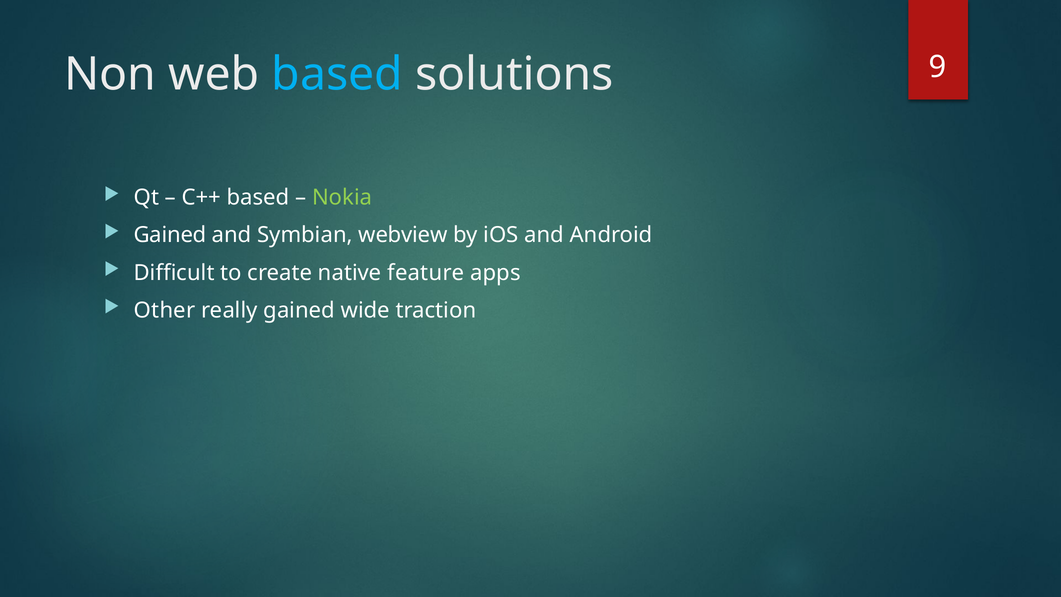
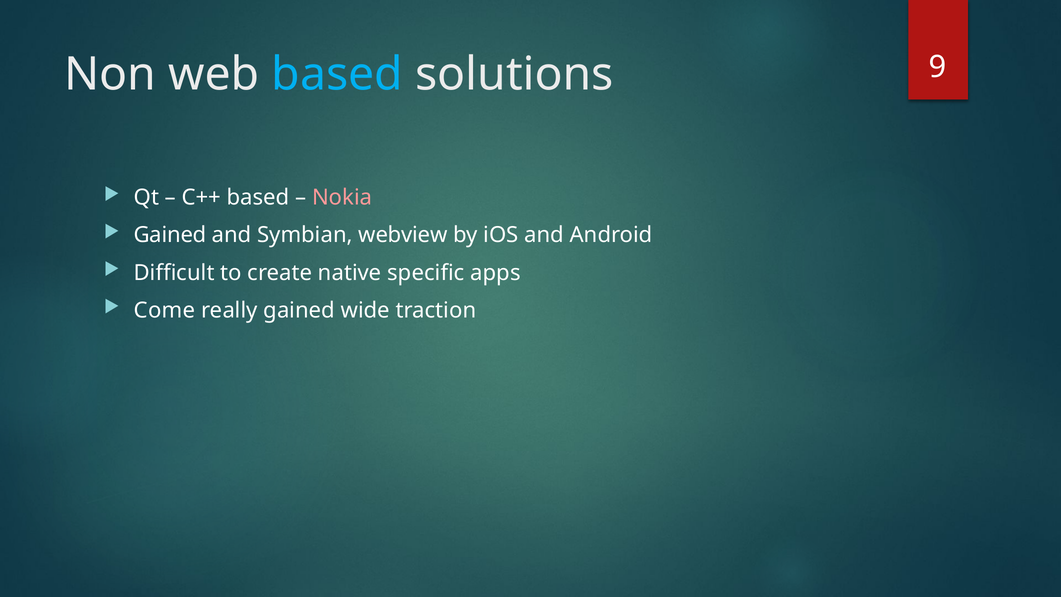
Nokia colour: light green -> pink
feature: feature -> specific
Other: Other -> Come
